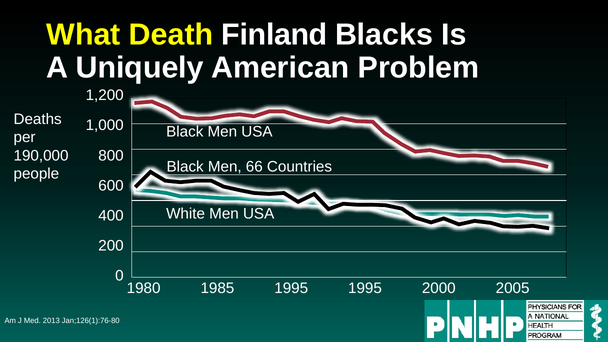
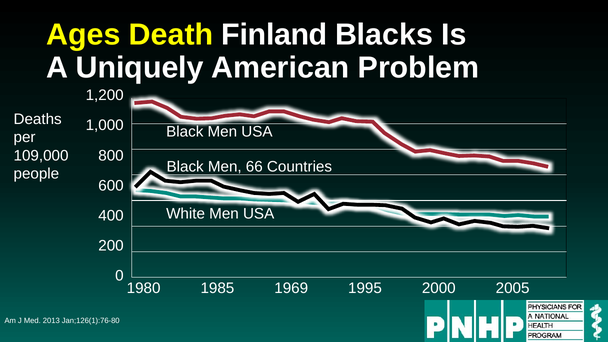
What: What -> Ages
190,000: 190,000 -> 109,000
1985 1995: 1995 -> 1969
